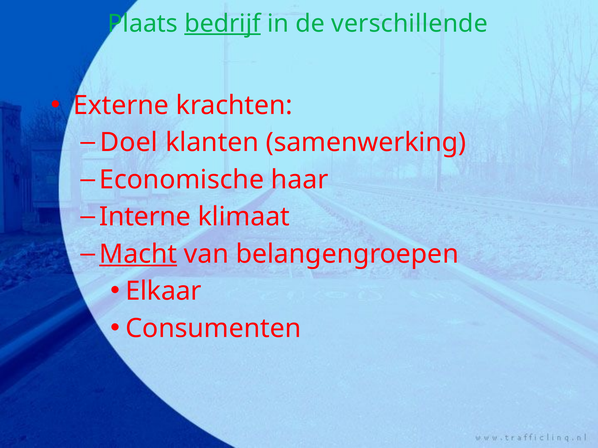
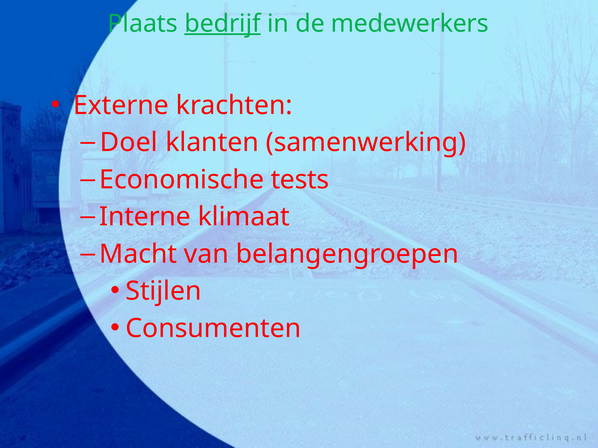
verschillende: verschillende -> medewerkers
haar: haar -> tests
Macht underline: present -> none
Elkaar: Elkaar -> Stijlen
